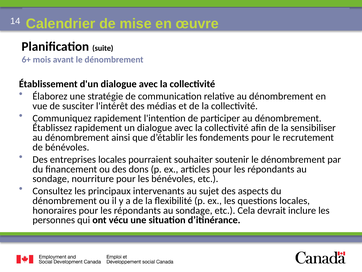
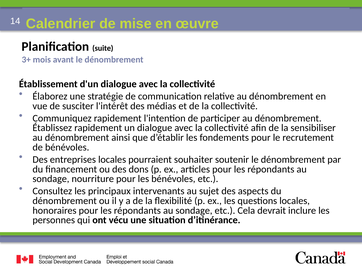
6+: 6+ -> 3+
